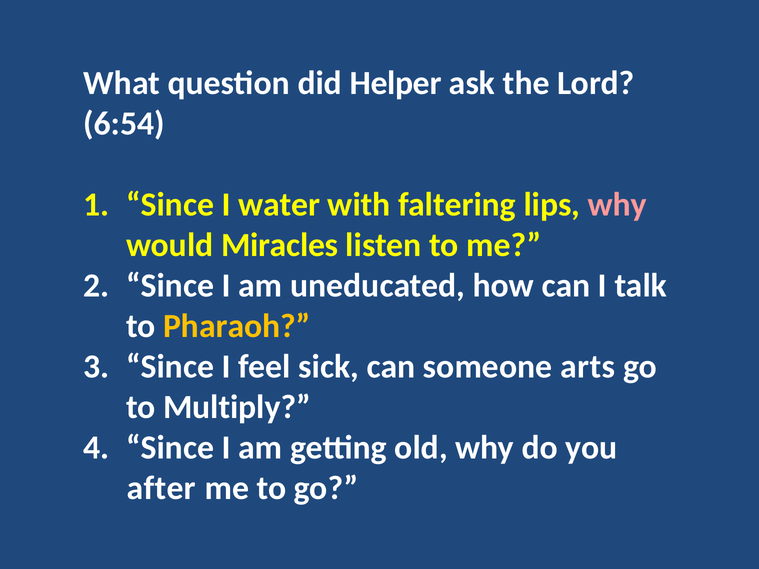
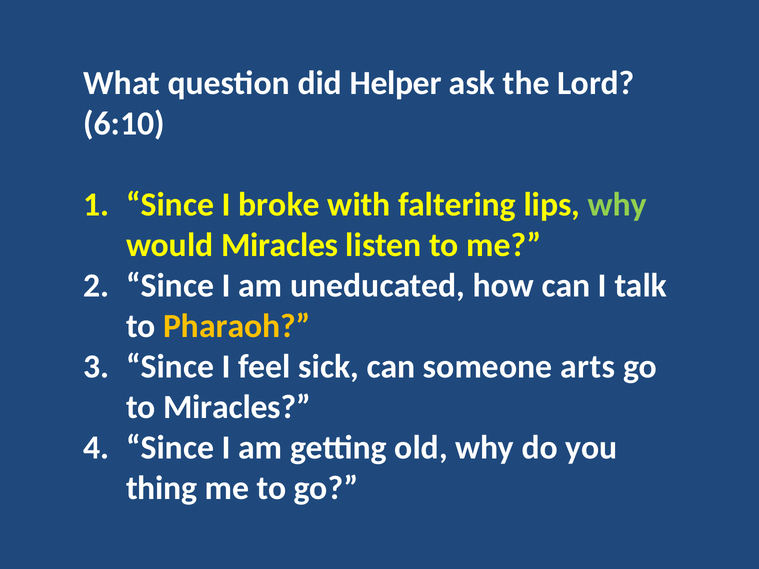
6:54: 6:54 -> 6:10
water: water -> broke
why at (617, 205) colour: pink -> light green
to Multiply: Multiply -> Miracles
after: after -> thing
